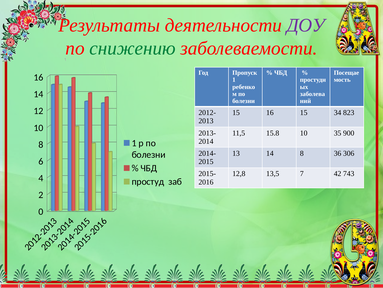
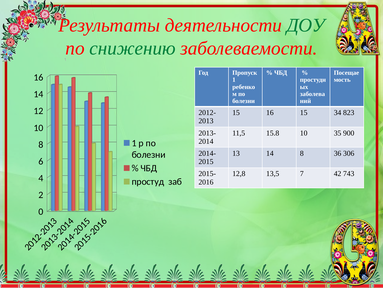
ДОУ colour: purple -> green
